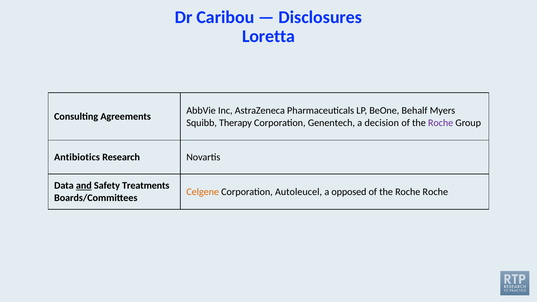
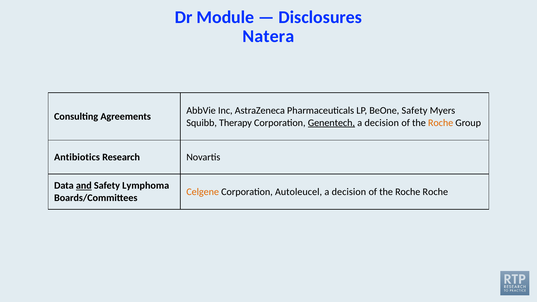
Caribou: Caribou -> Module
Loretta: Loretta -> Natera
BeOne Behalf: Behalf -> Safety
Genentech underline: none -> present
Roche at (441, 123) colour: purple -> orange
Treatments: Treatments -> Lymphoma
opposed at (349, 192): opposed -> decision
